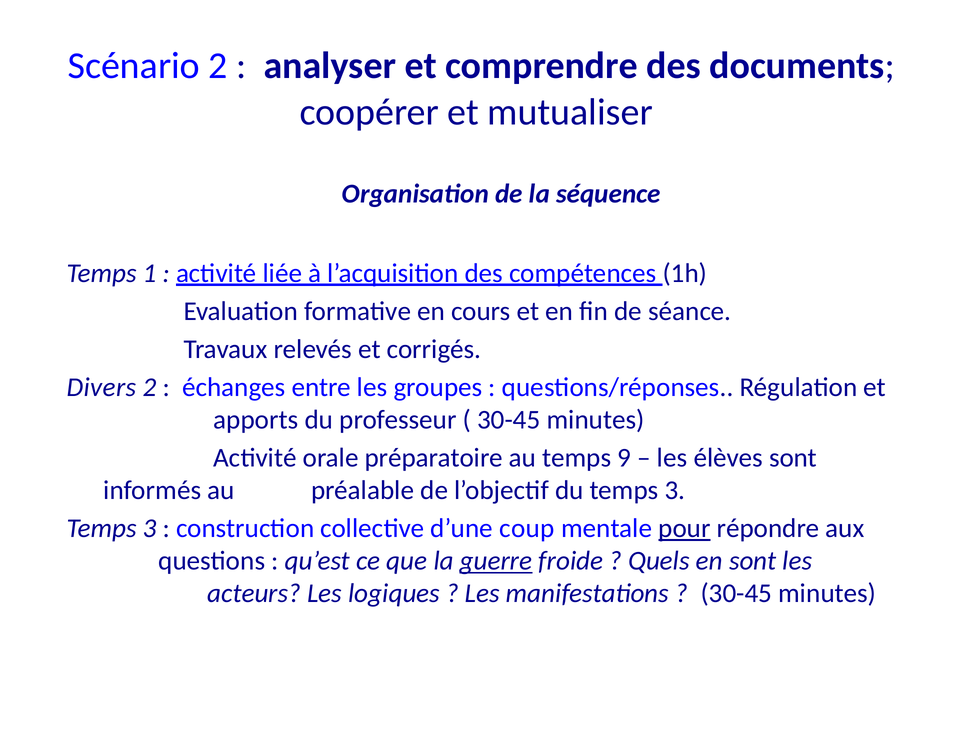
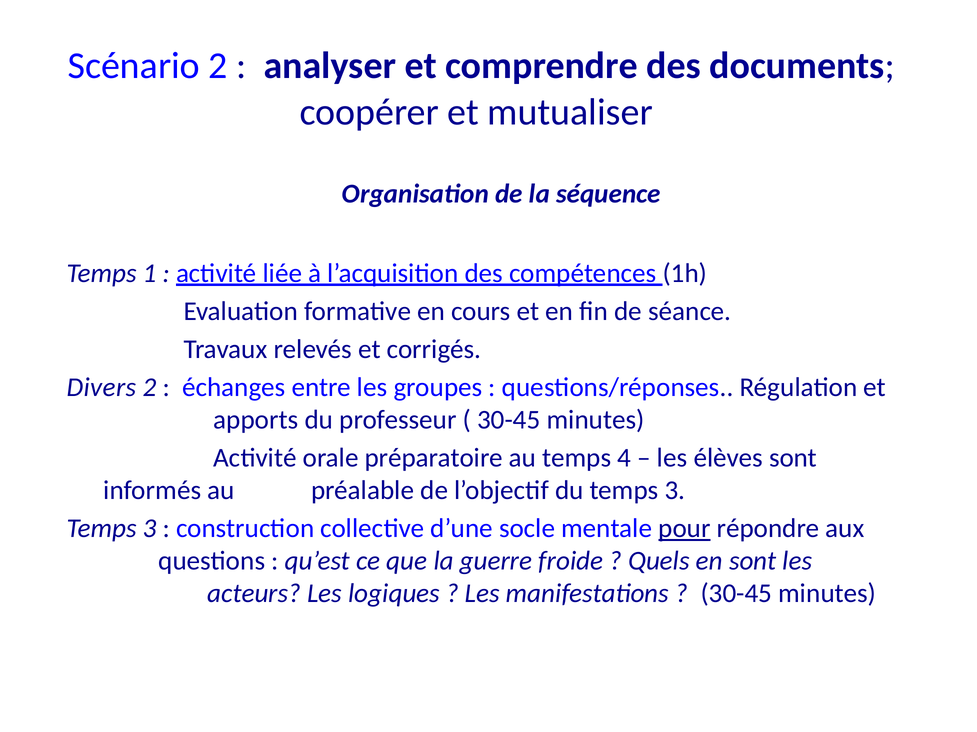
9: 9 -> 4
coup: coup -> socle
guerre underline: present -> none
